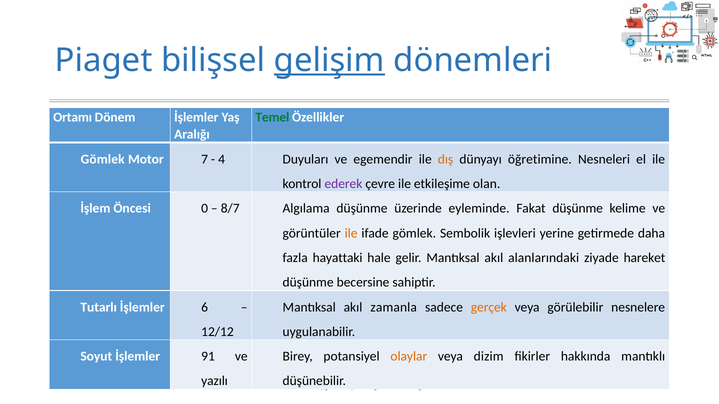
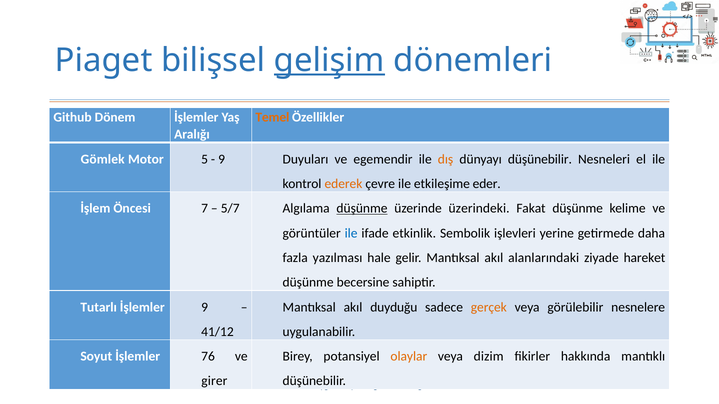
Ortamı: Ortamı -> Github
Temel colour: green -> orange
Motor 7: 7 -> 5
4 at (222, 159): 4 -> 9
dünyayı öğretimine: öğretimine -> düşünebilir
ederek colour: purple -> orange
olan: olan -> eder
Öncesi 0: 0 -> 7
8/7: 8/7 -> 5/7
düşünme at (362, 209) underline: none -> present
eyleminde: eyleminde -> üzerindeki
ile at (351, 233) colour: orange -> blue
ifade gömlek: gömlek -> etkinlik
hayattaki: hayattaki -> yazılması
İşlemler 6: 6 -> 9
zamanla: zamanla -> duyduğu
12/12: 12/12 -> 41/12
91: 91 -> 76
yazılı: yazılı -> girer
